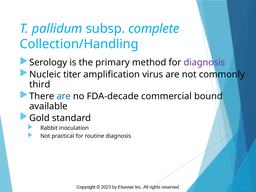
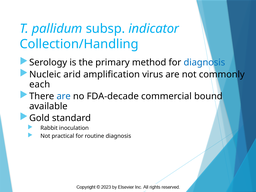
complete: complete -> indicator
diagnosis at (204, 63) colour: purple -> blue
titer: titer -> arid
third: third -> each
